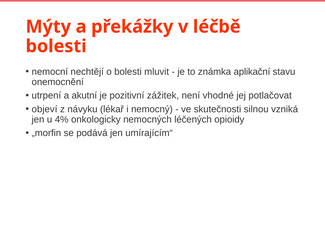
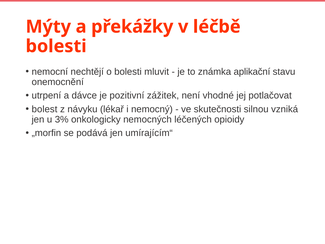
akutní: akutní -> dávce
objeví: objeví -> bolest
4%: 4% -> 3%
